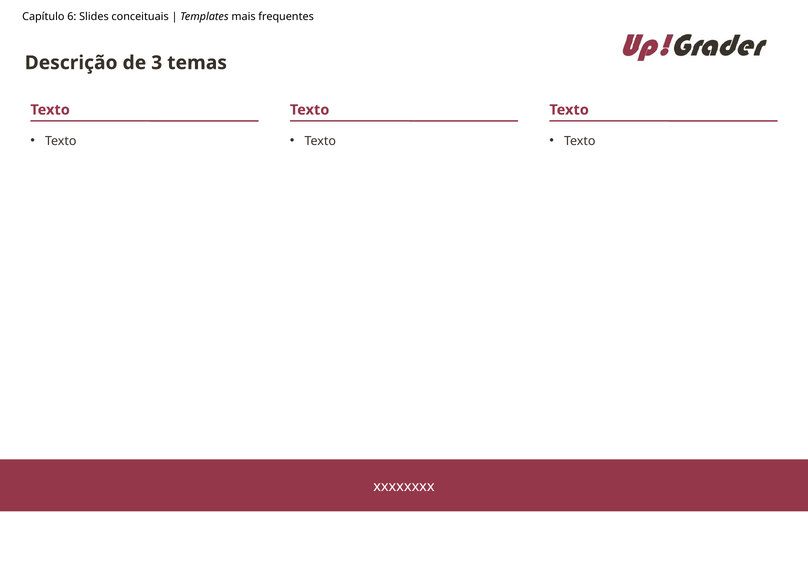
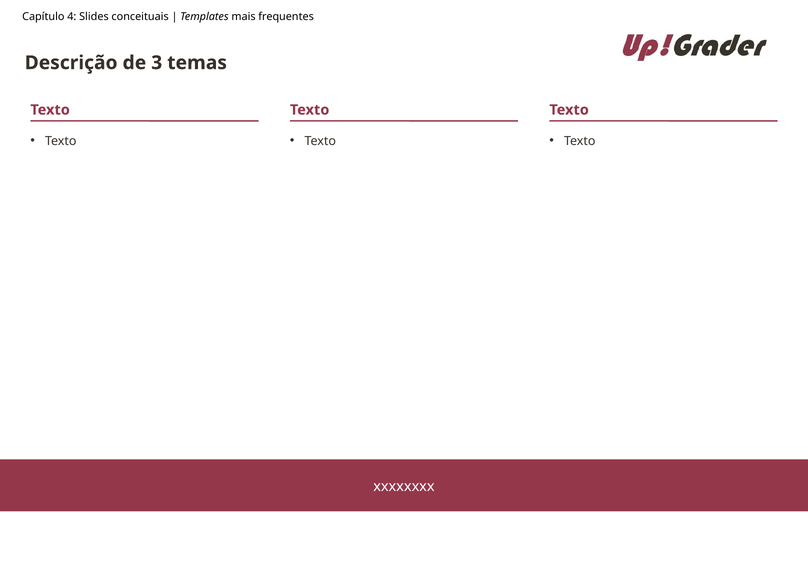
6: 6 -> 4
